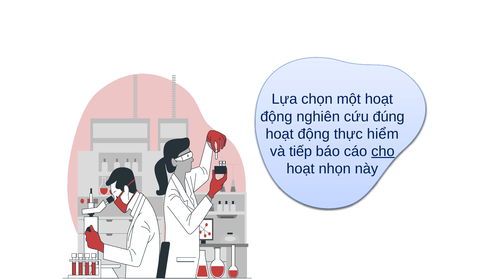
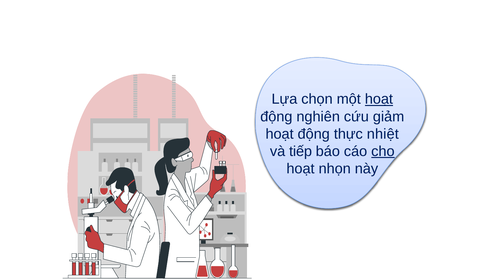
hoạt at (379, 99) underline: none -> present
đúng: đúng -> giảm
hiểm: hiểm -> nhiệt
